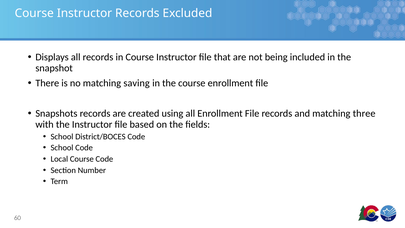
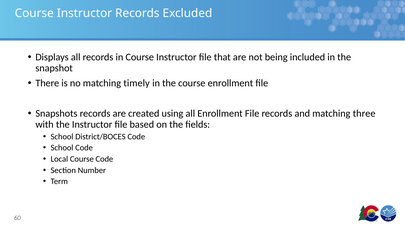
saving: saving -> timely
